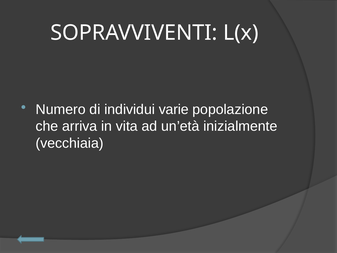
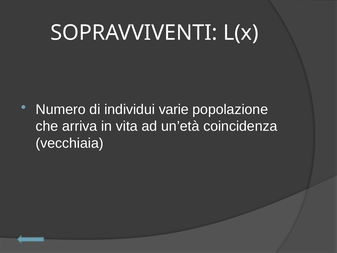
inizialmente: inizialmente -> coincidenza
